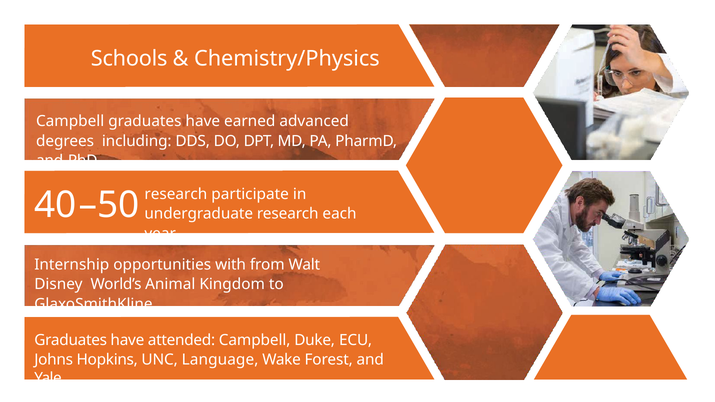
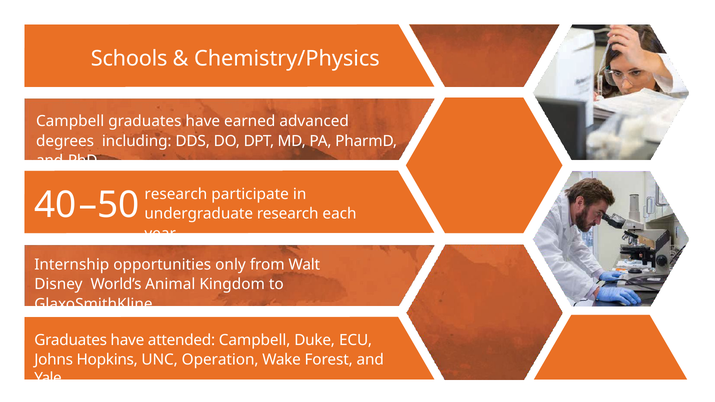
with: with -> only
Language: Language -> Operation
